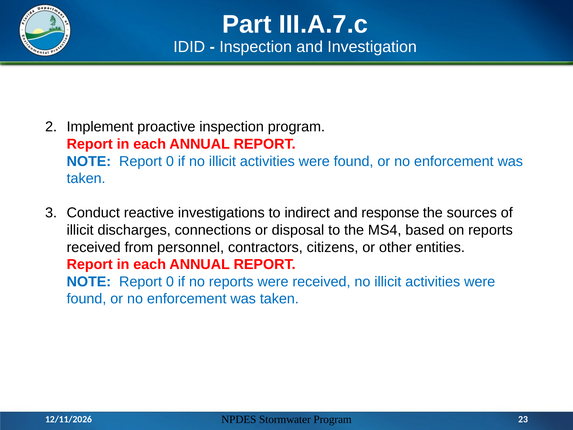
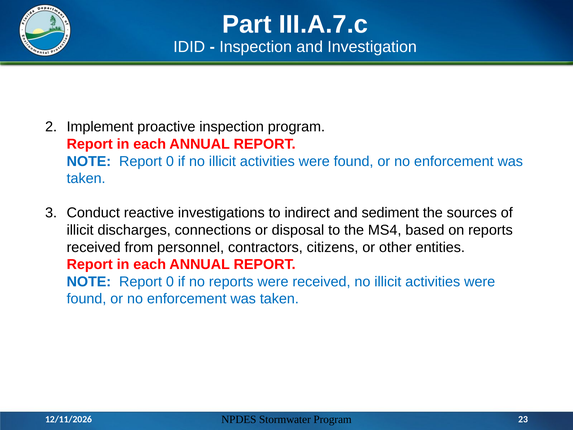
response: response -> sediment
